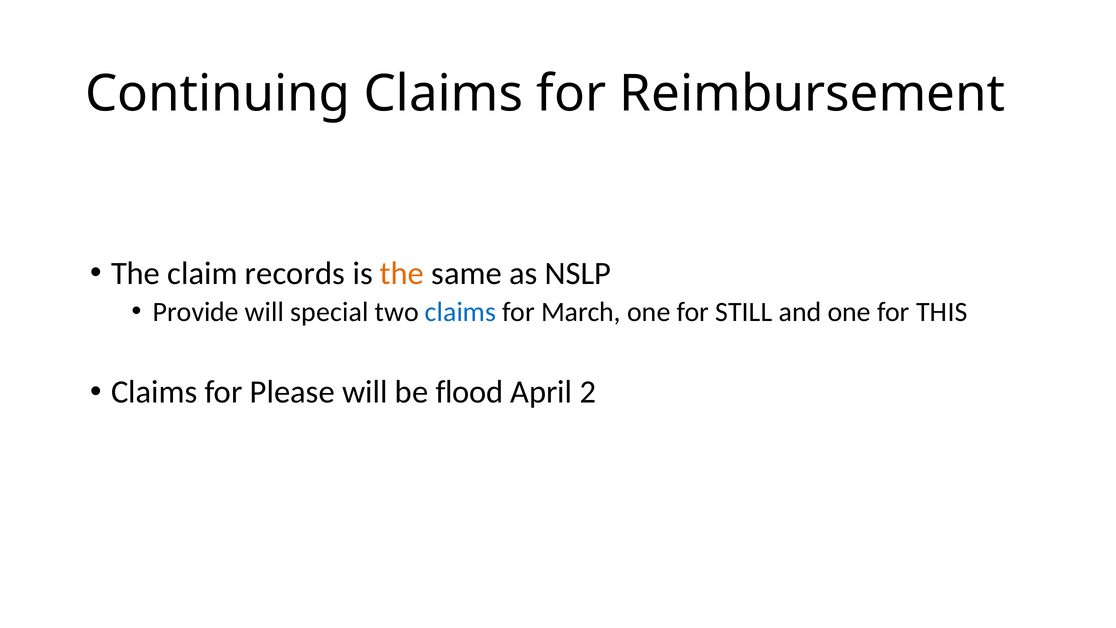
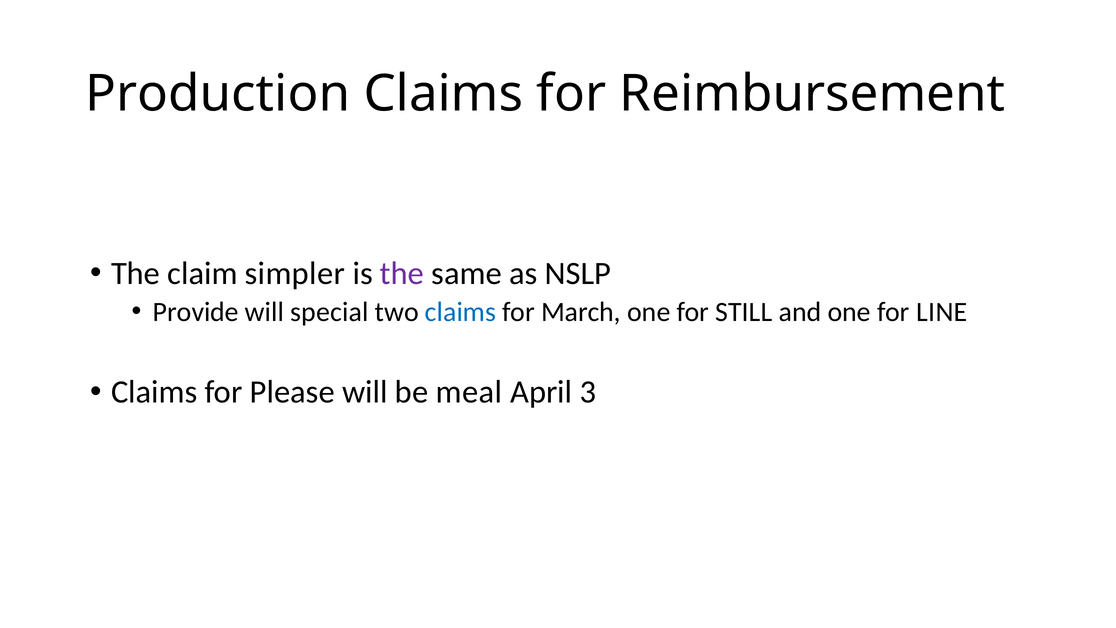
Continuing: Continuing -> Production
records: records -> simpler
the at (402, 273) colour: orange -> purple
THIS: THIS -> LINE
flood: flood -> meal
2: 2 -> 3
